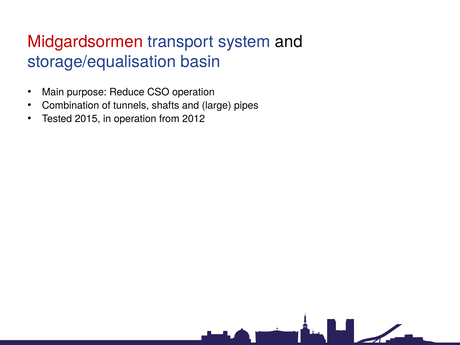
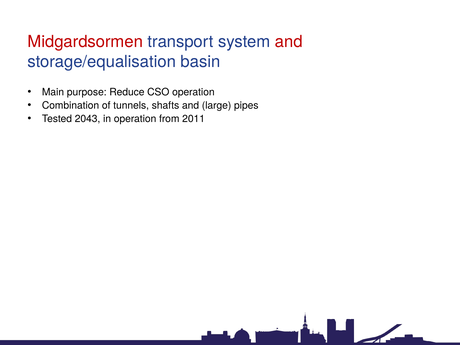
and at (289, 42) colour: black -> red
2015: 2015 -> 2043
2012: 2012 -> 2011
